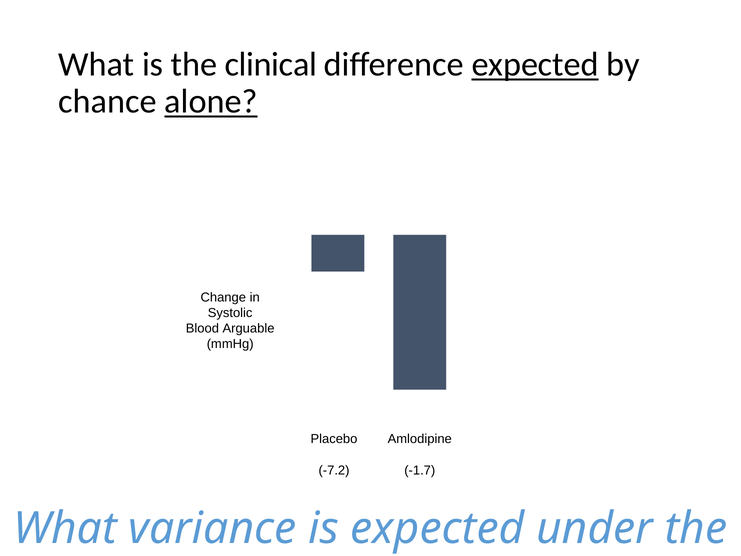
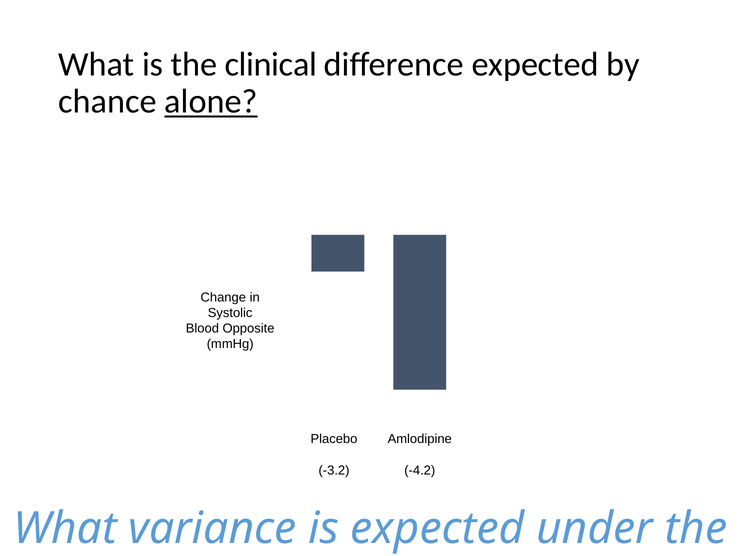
expected at (535, 65) underline: present -> none
Arguable: Arguable -> Opposite
-7.2: -7.2 -> -3.2
-1.7: -1.7 -> -4.2
